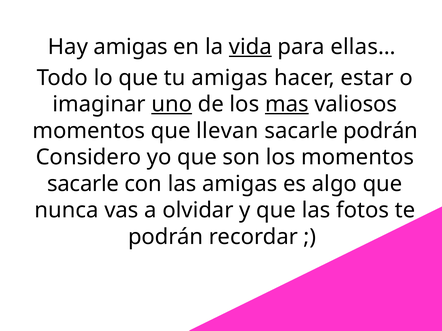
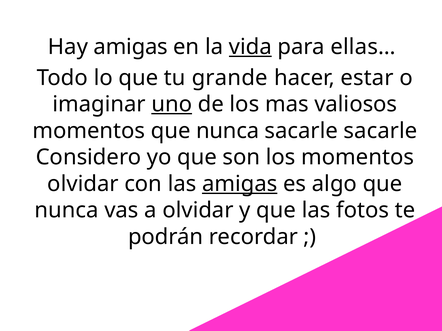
tu amigas: amigas -> grande
mas underline: present -> none
momentos que llevan: llevan -> nunca
sacarle podrán: podrán -> sacarle
sacarle at (83, 184): sacarle -> olvidar
amigas at (240, 184) underline: none -> present
